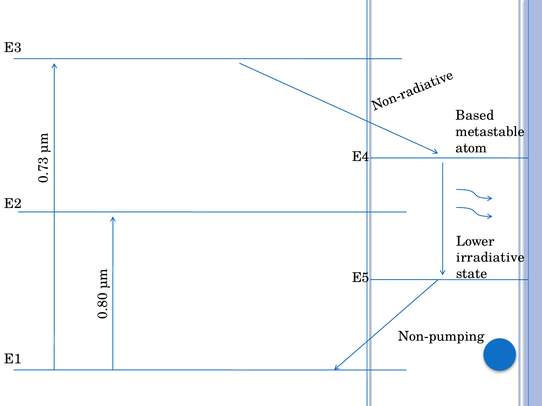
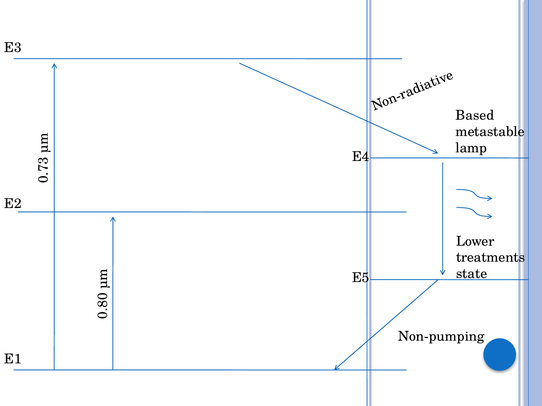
atom: atom -> lamp
irradiative: irradiative -> treatments
